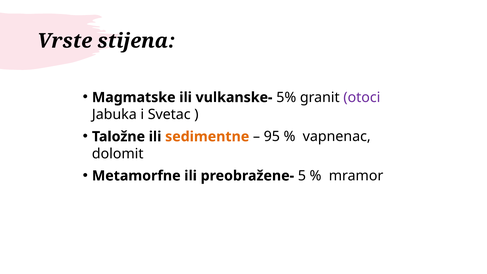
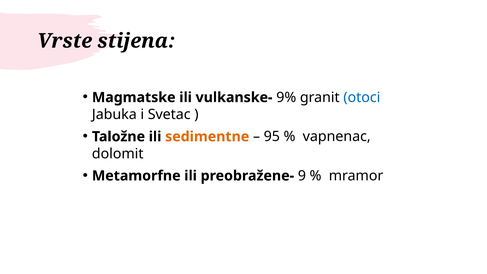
5%: 5% -> 9%
otoci colour: purple -> blue
5: 5 -> 9
